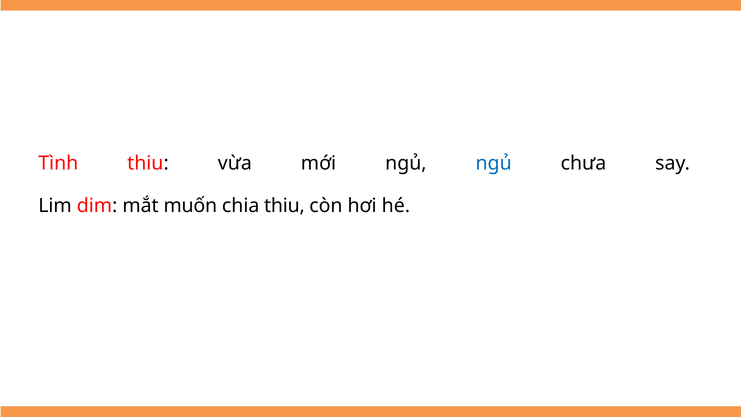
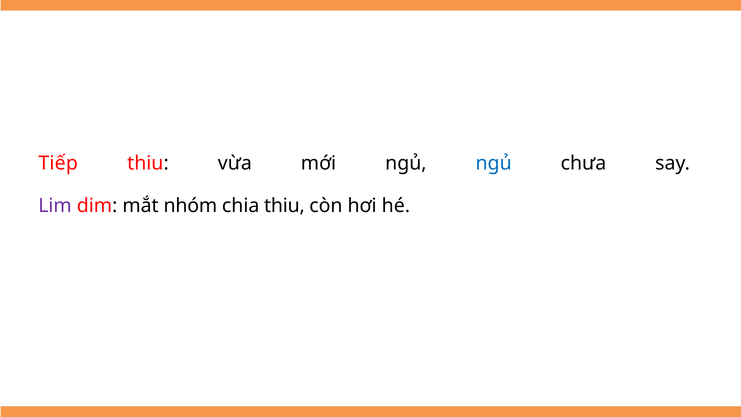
Tình: Tình -> Tiếp
Lim colour: black -> purple
muốn: muốn -> nhóm
